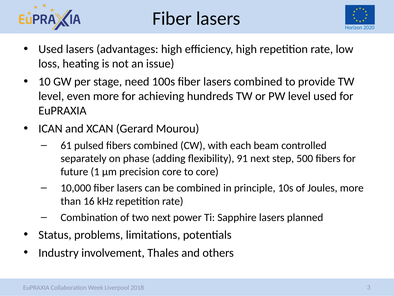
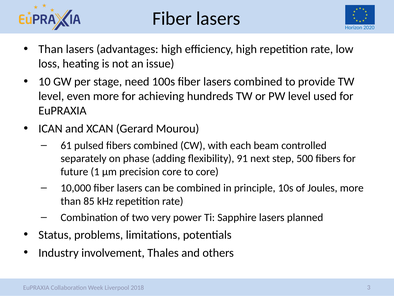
Used at (51, 49): Used -> Than
16: 16 -> 85
two next: next -> very
